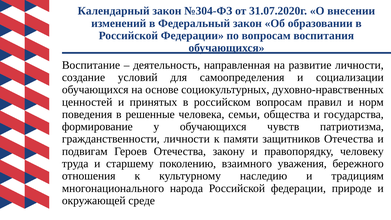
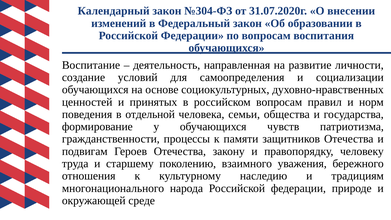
решенные: решенные -> отдельной
гражданственности личности: личности -> процессы
